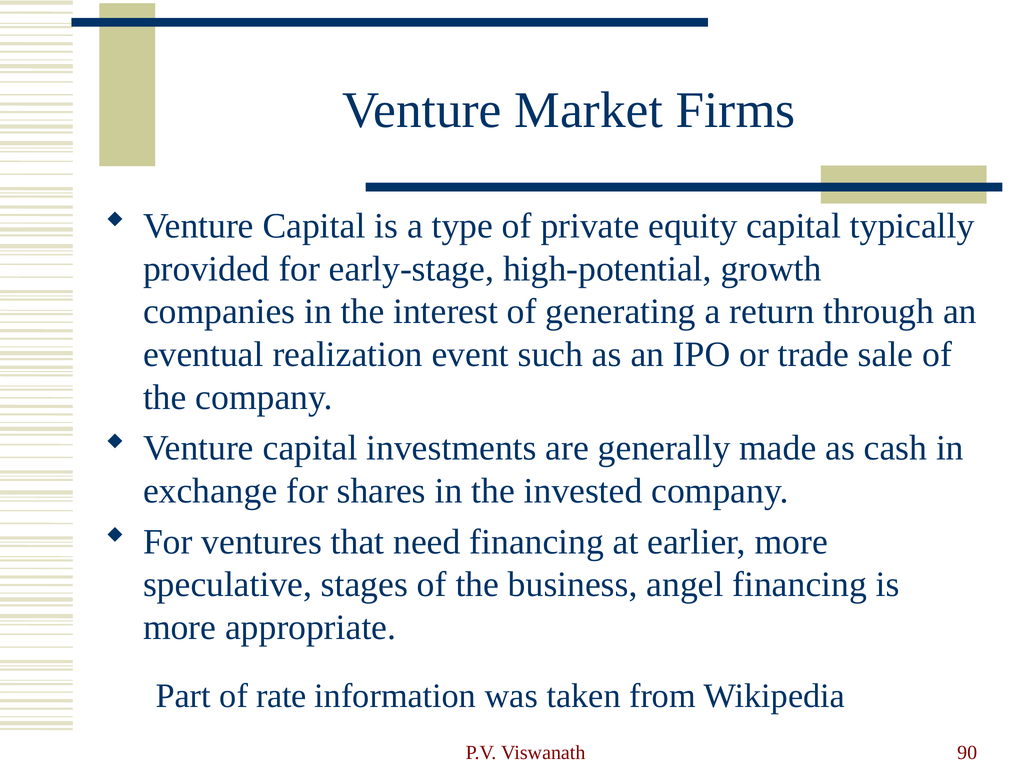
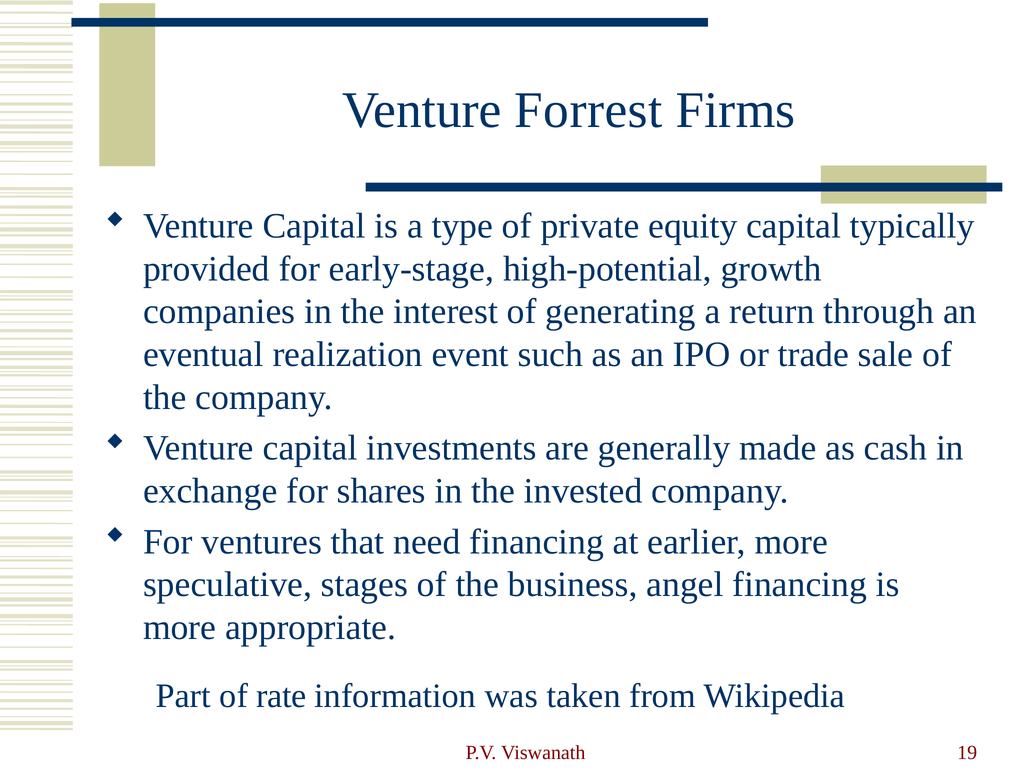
Market: Market -> Forrest
90: 90 -> 19
